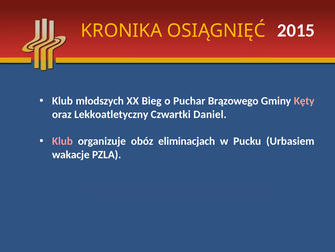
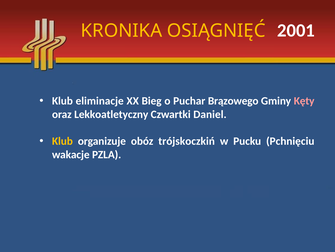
2015: 2015 -> 2001
młodszych: młodszych -> eliminacje
Klub at (62, 141) colour: pink -> yellow
eliminacjach: eliminacjach -> trójskoczkiń
Urbasiem: Urbasiem -> Pchnięciu
